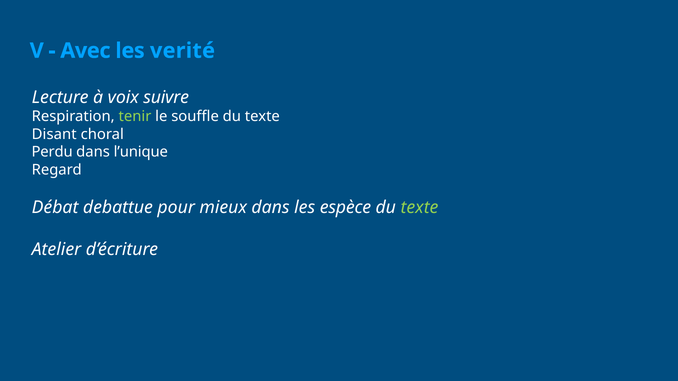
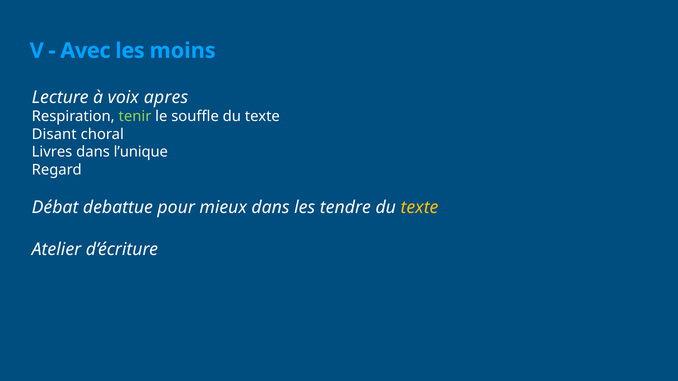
verité: verité -> moins
suivre: suivre -> apres
Perdu: Perdu -> Livres
espèce: espèce -> tendre
texte at (419, 208) colour: light green -> yellow
